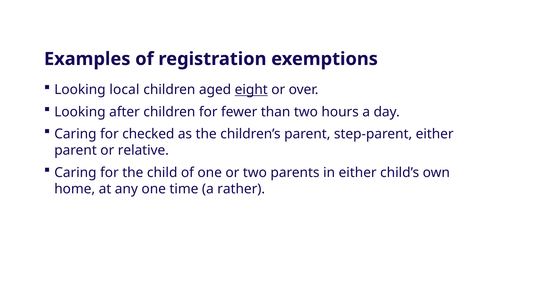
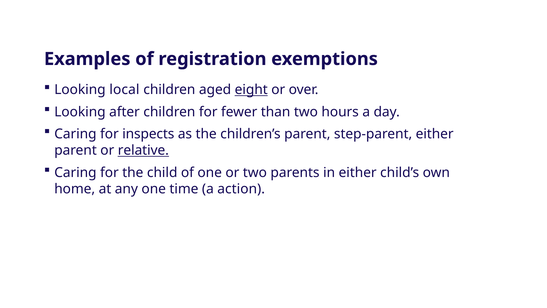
checked: checked -> inspects
relative underline: none -> present
rather: rather -> action
